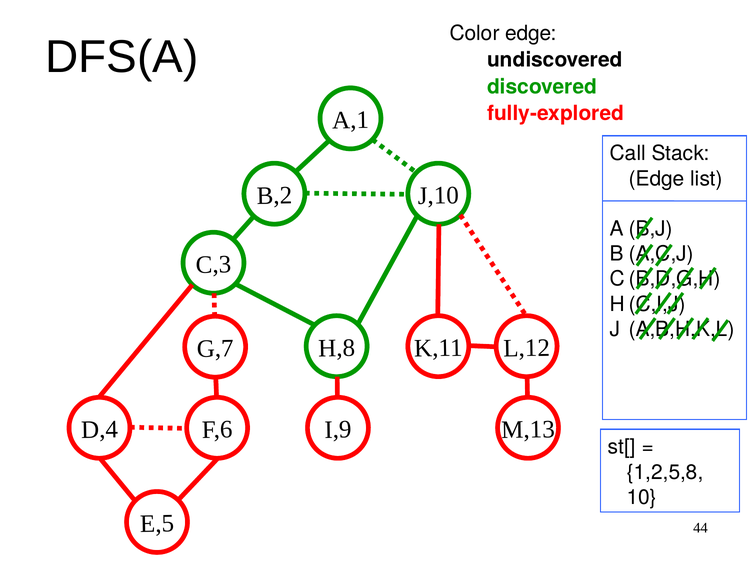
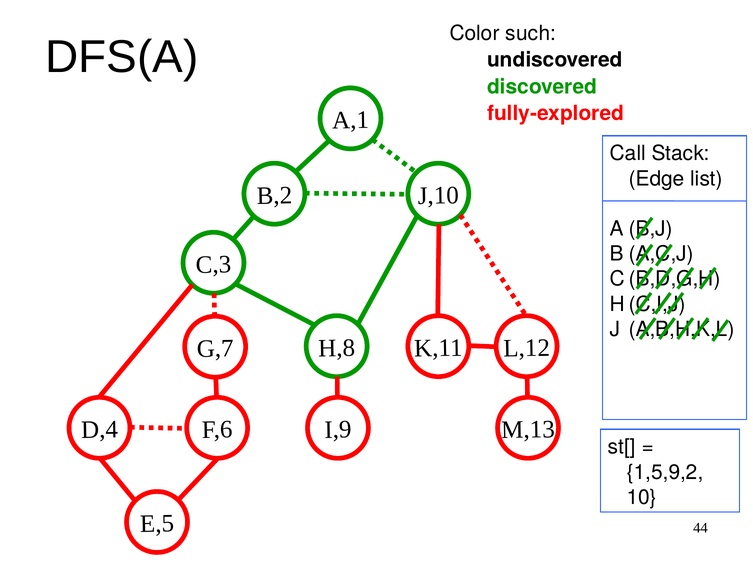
Color edge: edge -> such
1,2,5,8: 1,2,5,8 -> 1,5,9,2
